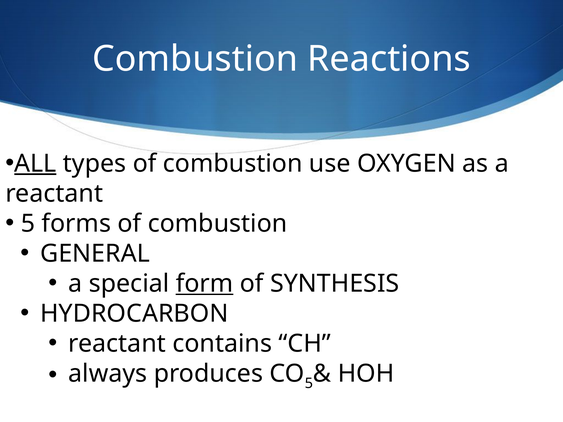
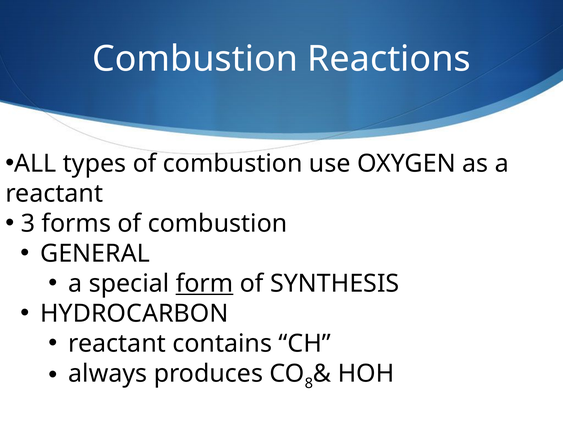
ALL underline: present -> none
5 at (28, 224): 5 -> 3
5 at (309, 384): 5 -> 8
